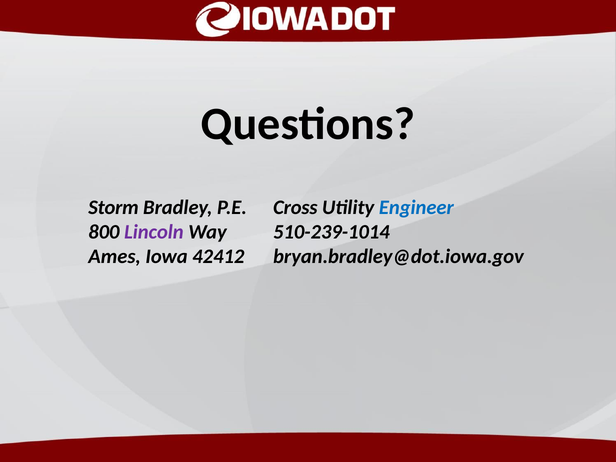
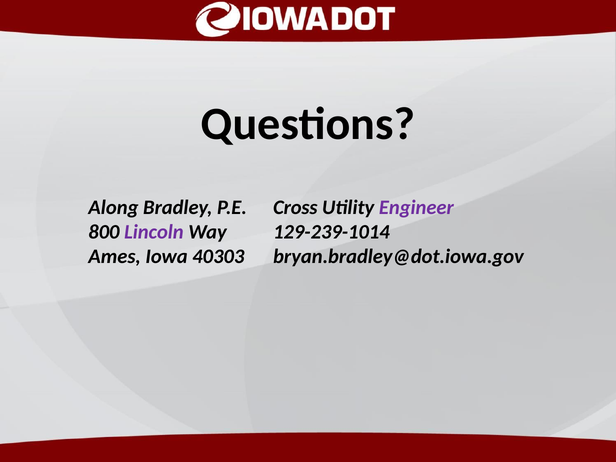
Storm: Storm -> Along
Engineer colour: blue -> purple
510-239-1014: 510-239-1014 -> 129-239-1014
42412: 42412 -> 40303
